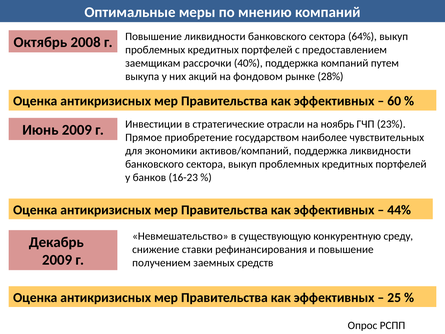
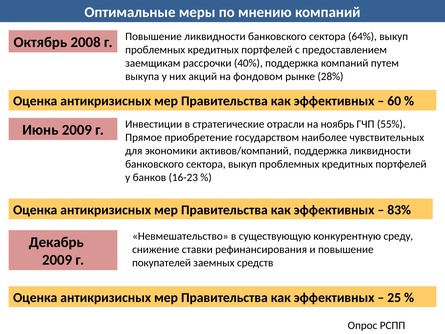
23%: 23% -> 55%
44%: 44% -> 83%
получением: получением -> покупателей
